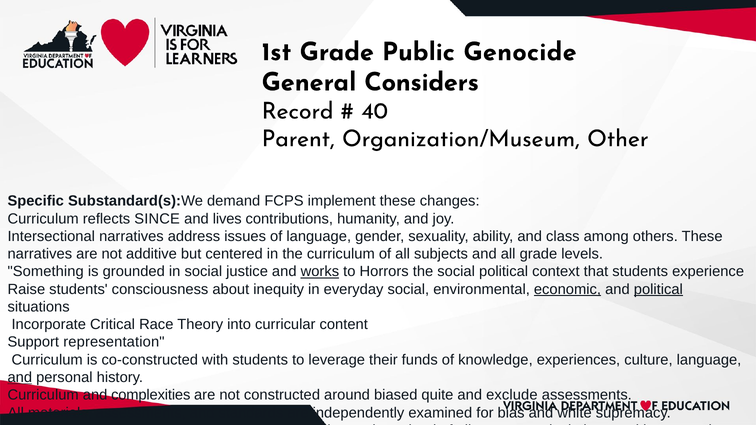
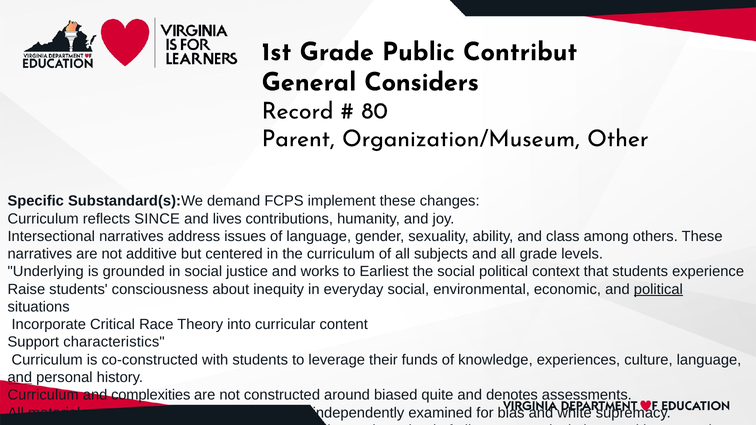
Genocide: Genocide -> Contribut
40: 40 -> 80
Something: Something -> Underlying
works underline: present -> none
Horrors: Horrors -> Earliest
economic underline: present -> none
representation: representation -> characteristics
exclude: exclude -> denotes
